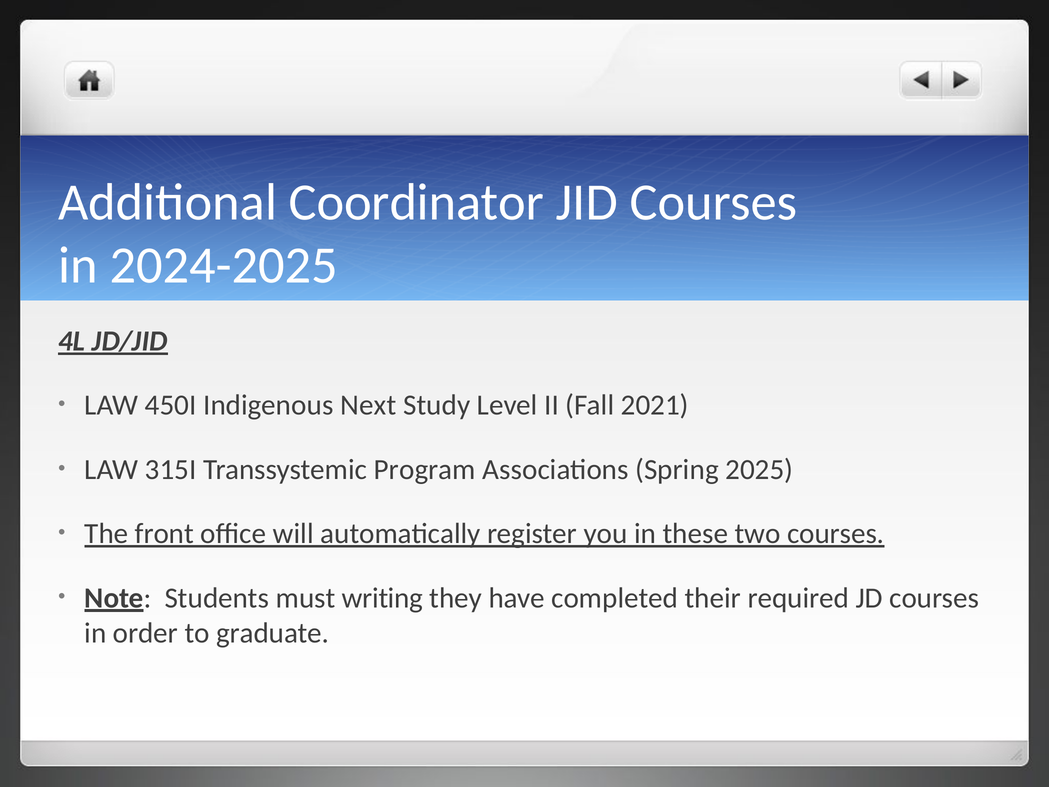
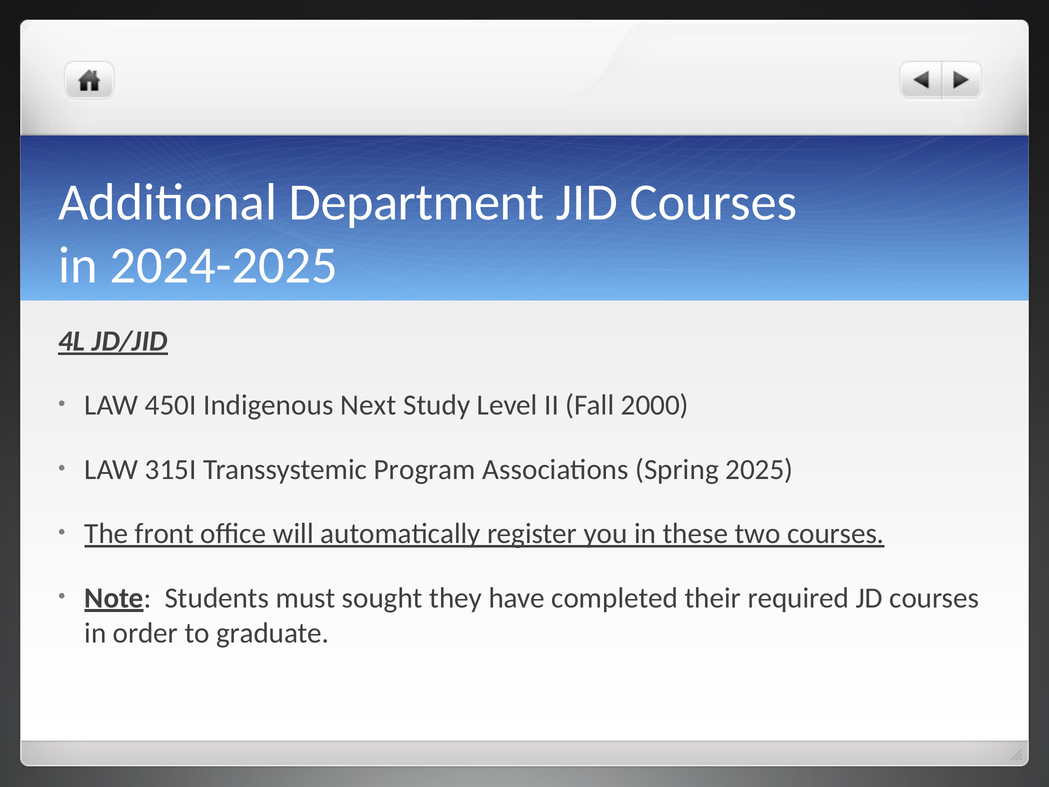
Coordinator: Coordinator -> Department
2021: 2021 -> 2000
writing: writing -> sought
